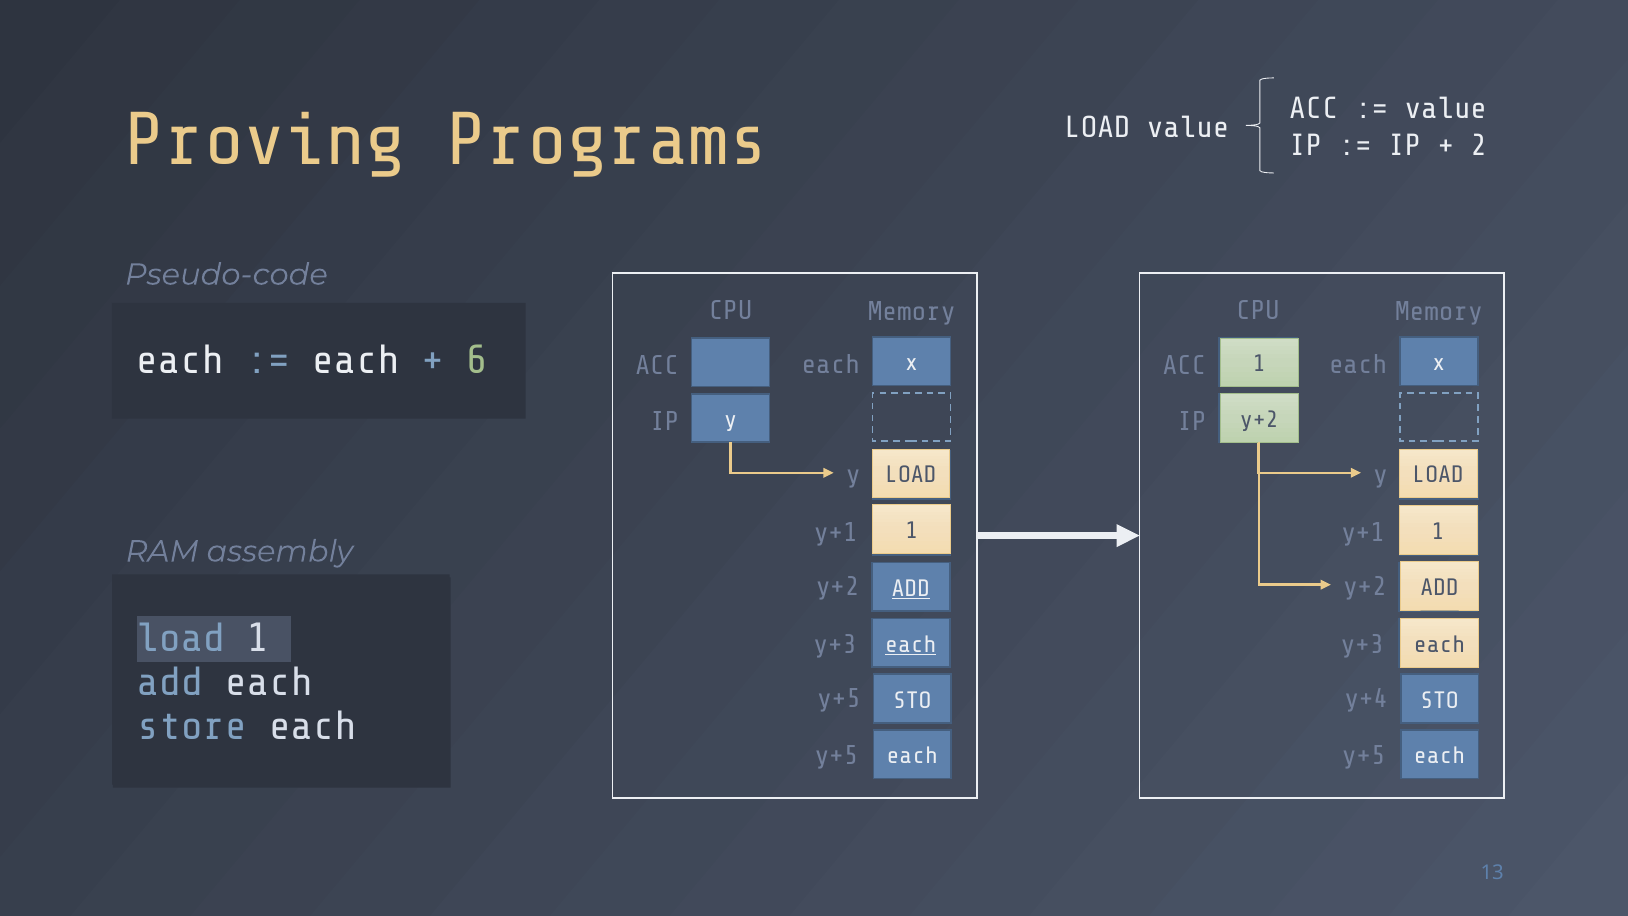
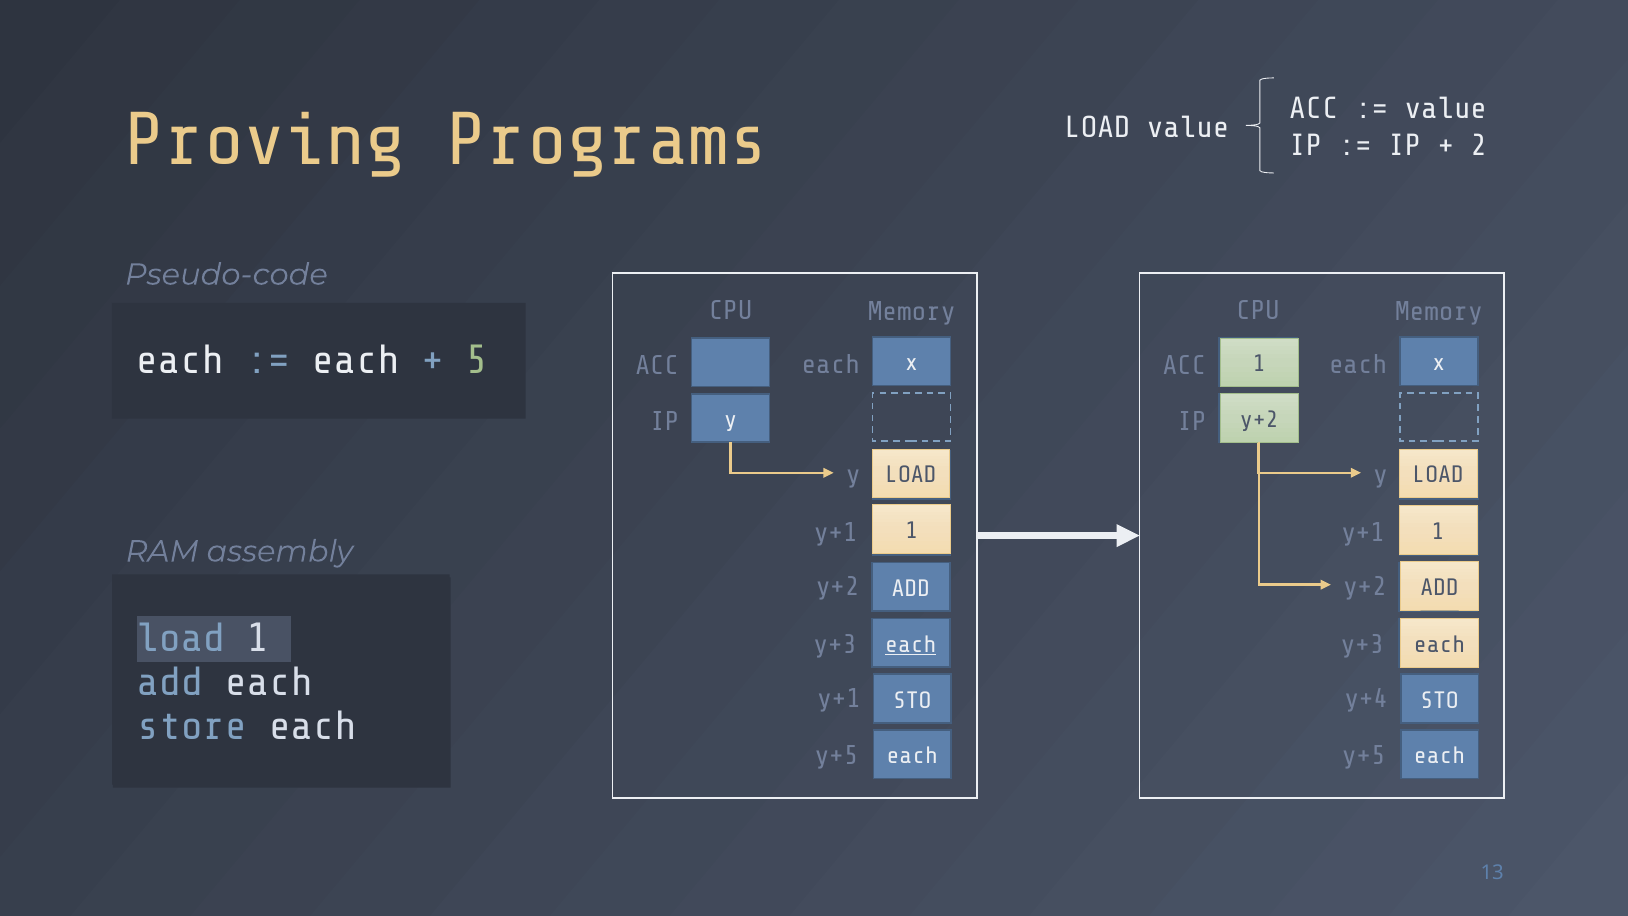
6: 6 -> 5
ADD at (911, 588) underline: present -> none
y+5 at (839, 698): y+5 -> y+1
